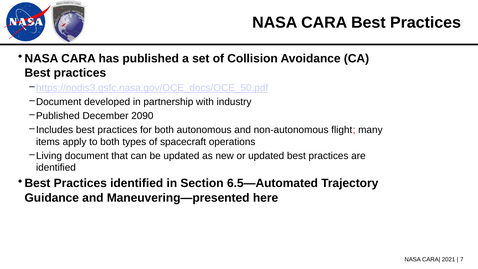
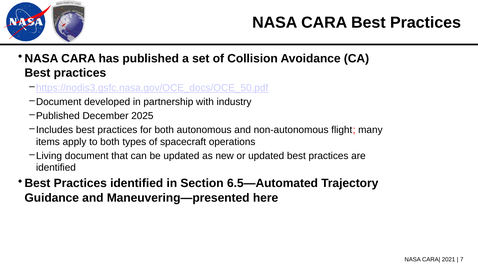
2090: 2090 -> 2025
